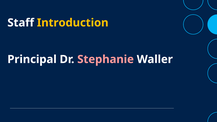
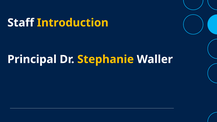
Stephanie colour: pink -> yellow
